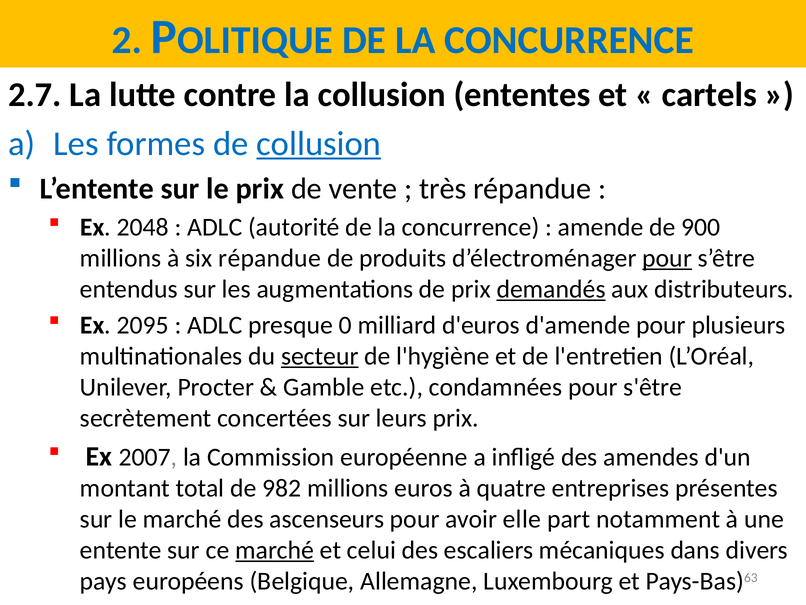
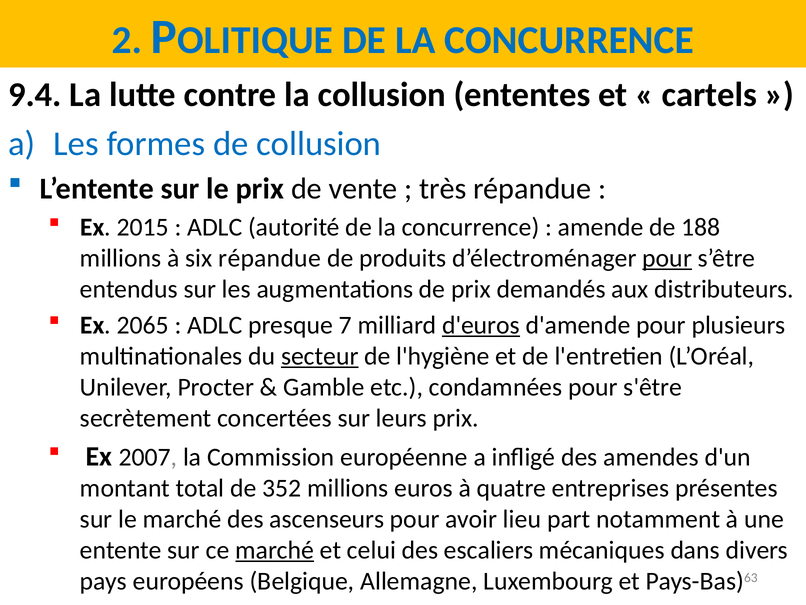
2.7: 2.7 -> 9.4
collusion at (319, 144) underline: present -> none
2048: 2048 -> 2015
900: 900 -> 188
demandés underline: present -> none
2095: 2095 -> 2065
0: 0 -> 7
d'euros underline: none -> present
982: 982 -> 352
elle: elle -> lieu
